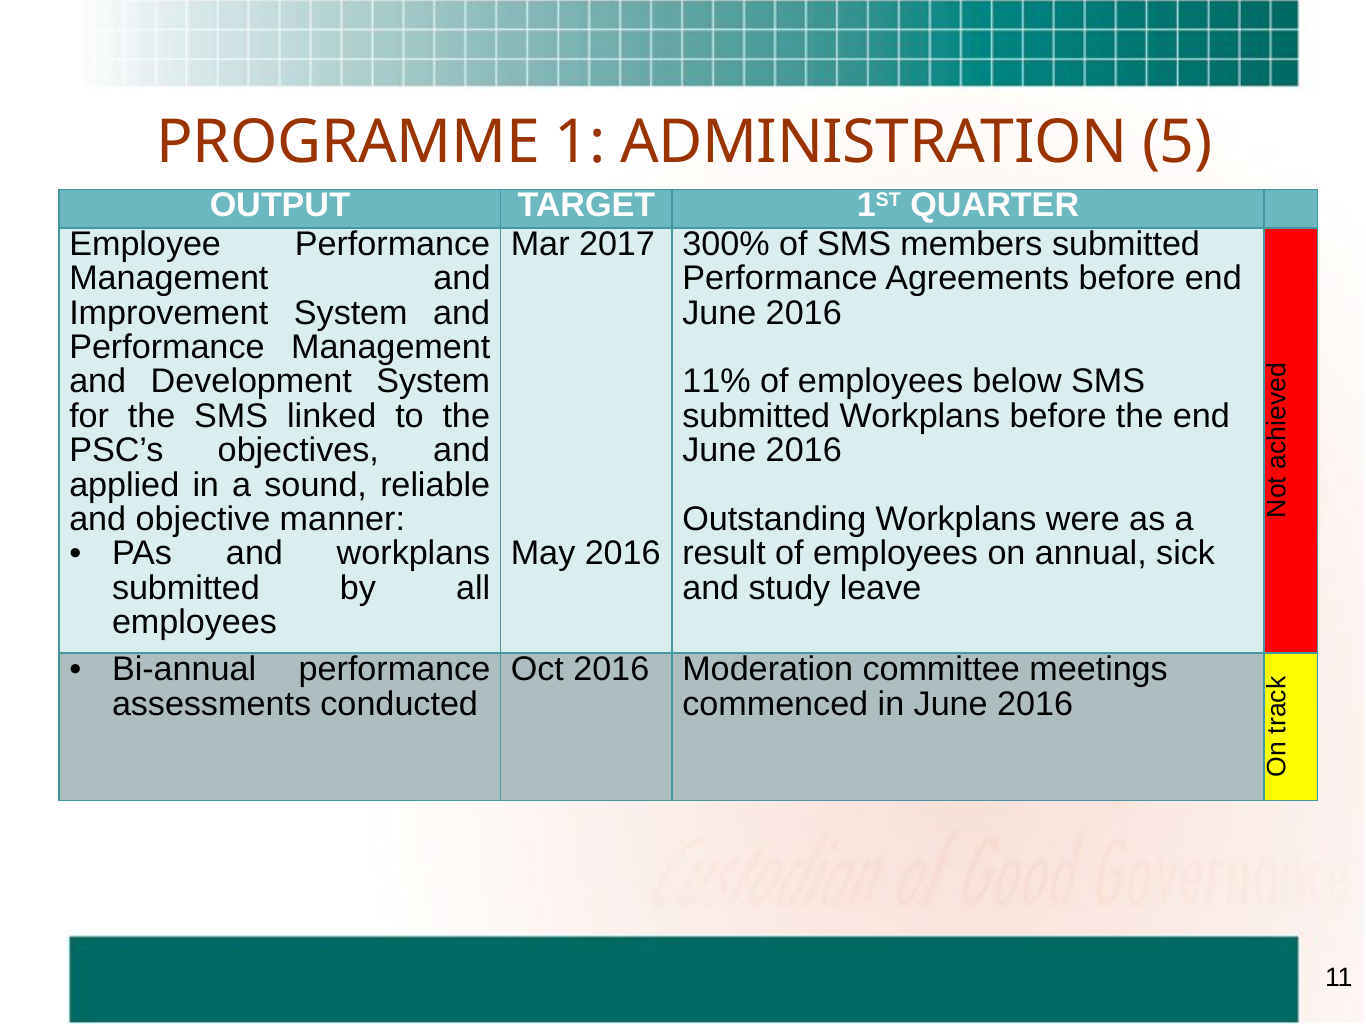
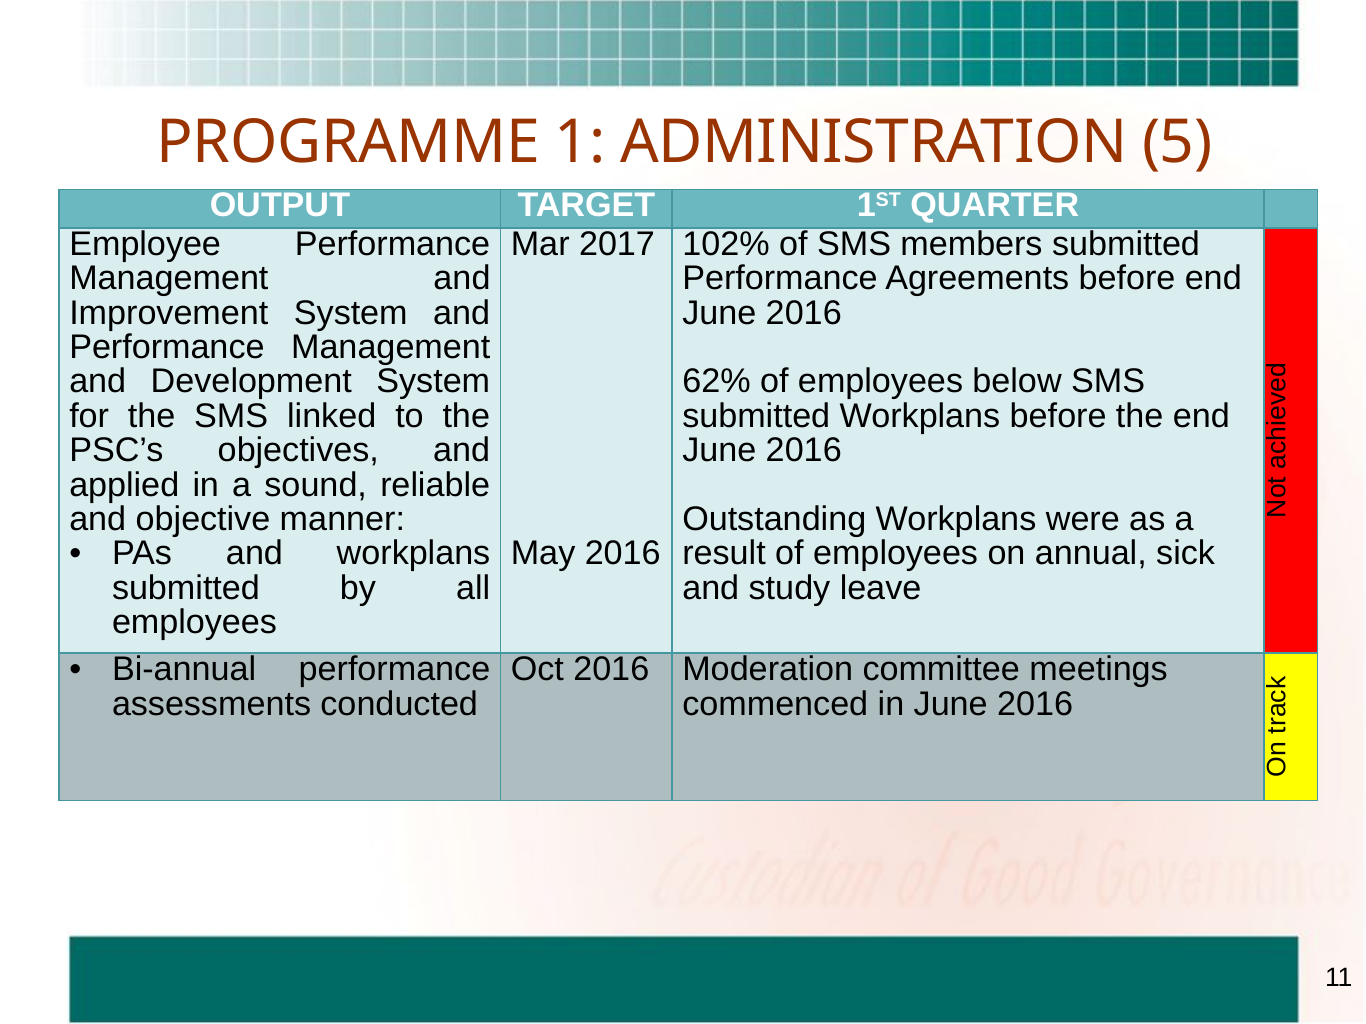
300%: 300% -> 102%
11%: 11% -> 62%
